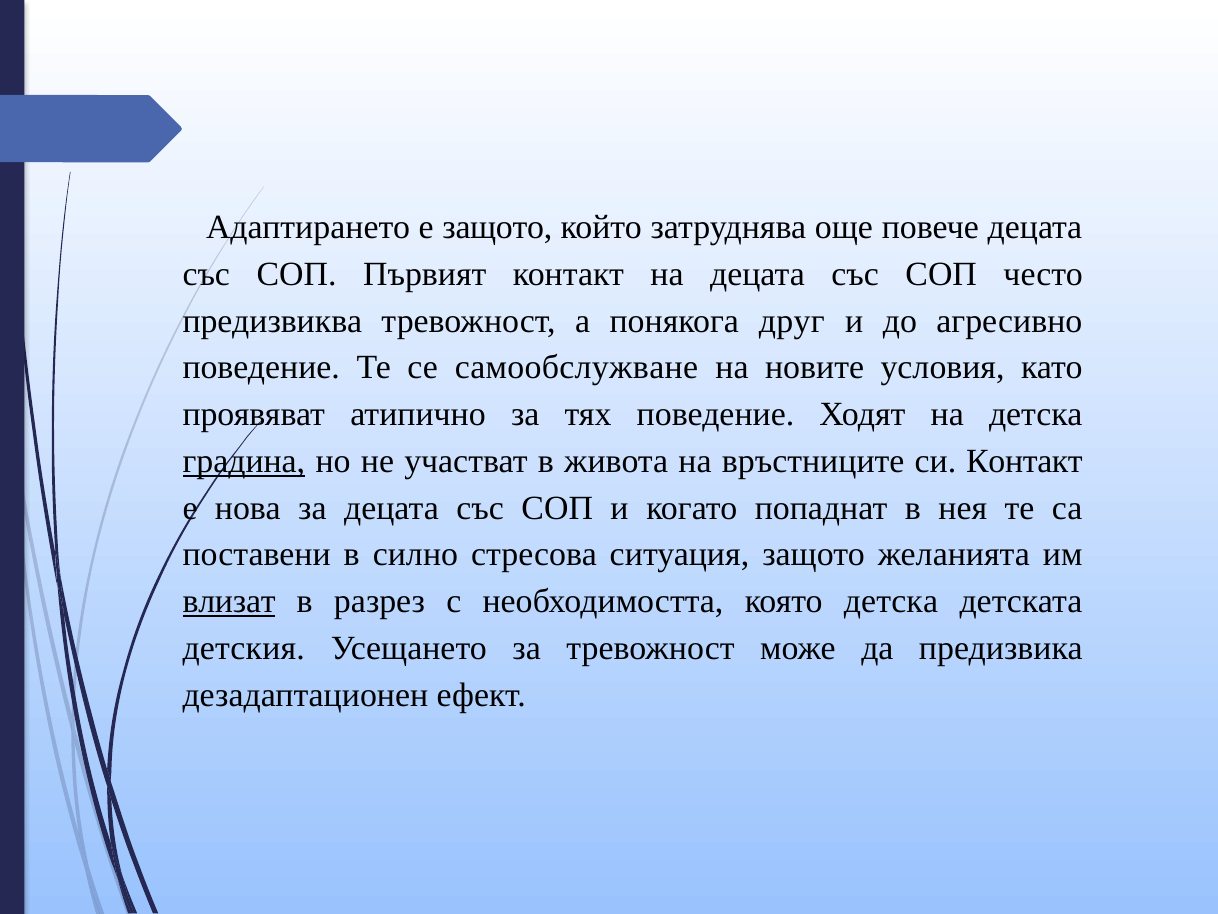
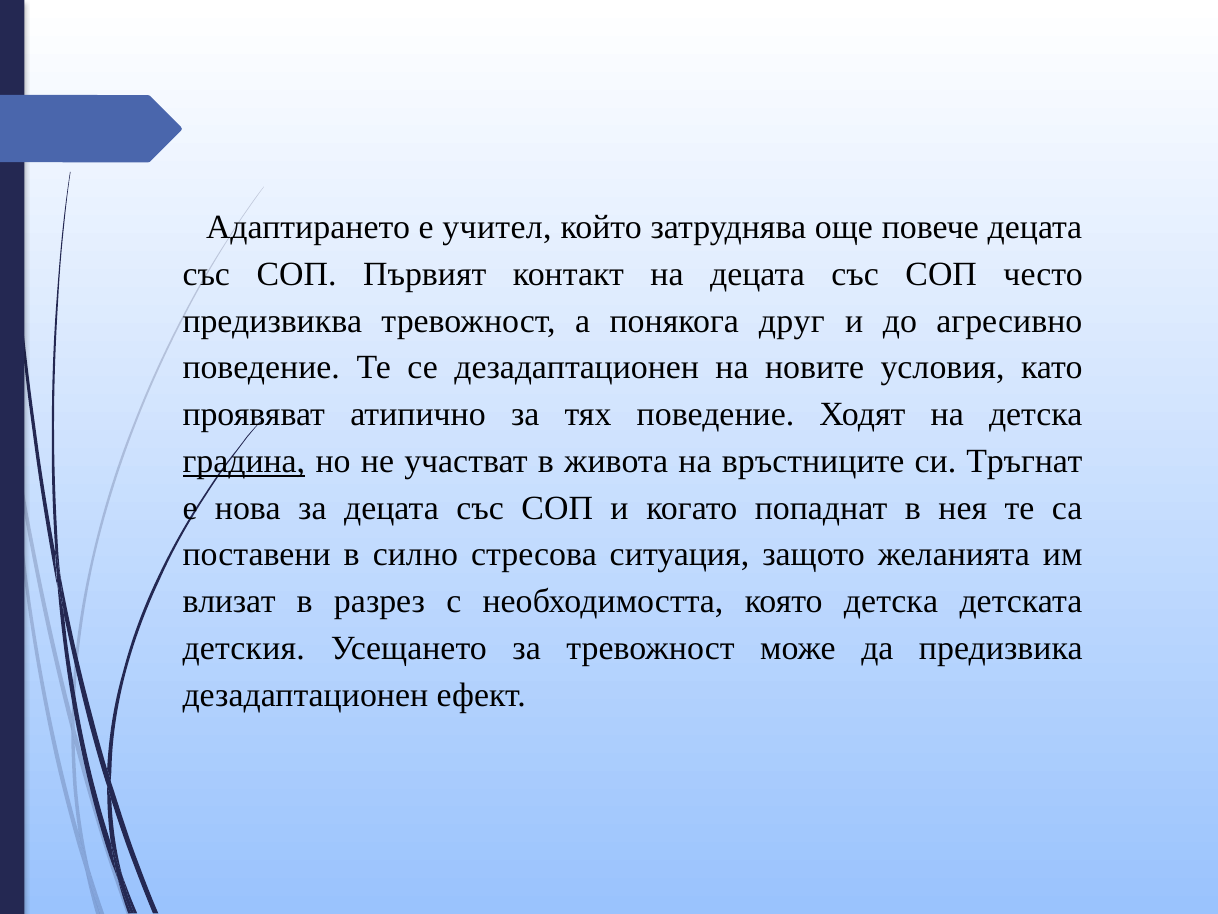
е защото: защото -> учител
се самообслужване: самообслужване -> дезадаптационен
си Контакт: Контакт -> Тръгнат
влизат underline: present -> none
